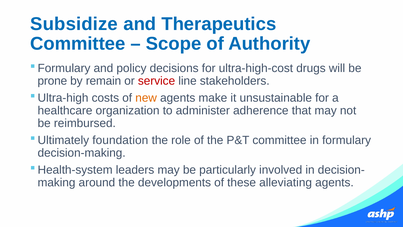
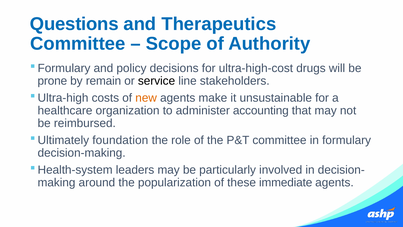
Subsidize: Subsidize -> Questions
service colour: red -> black
adherence: adherence -> accounting
developments: developments -> popularization
alleviating: alleviating -> immediate
